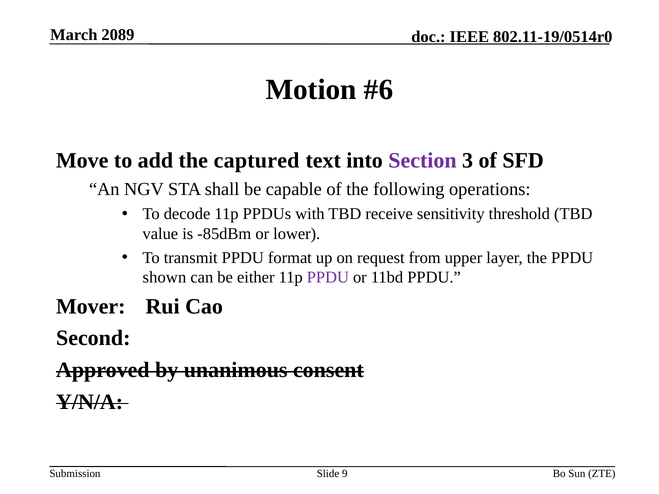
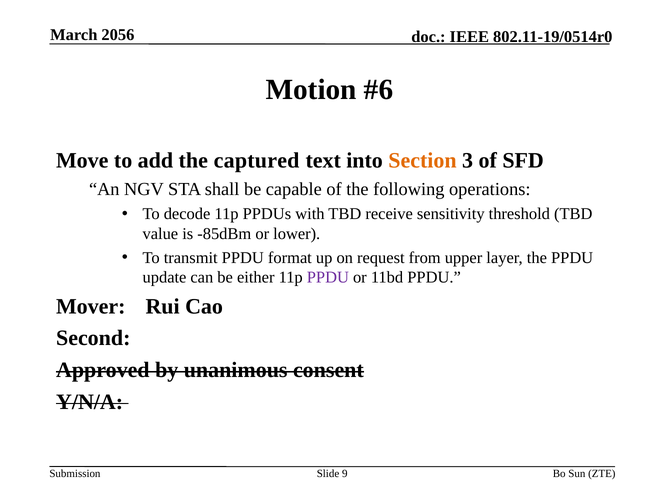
2089: 2089 -> 2056
Section colour: purple -> orange
shown: shown -> update
